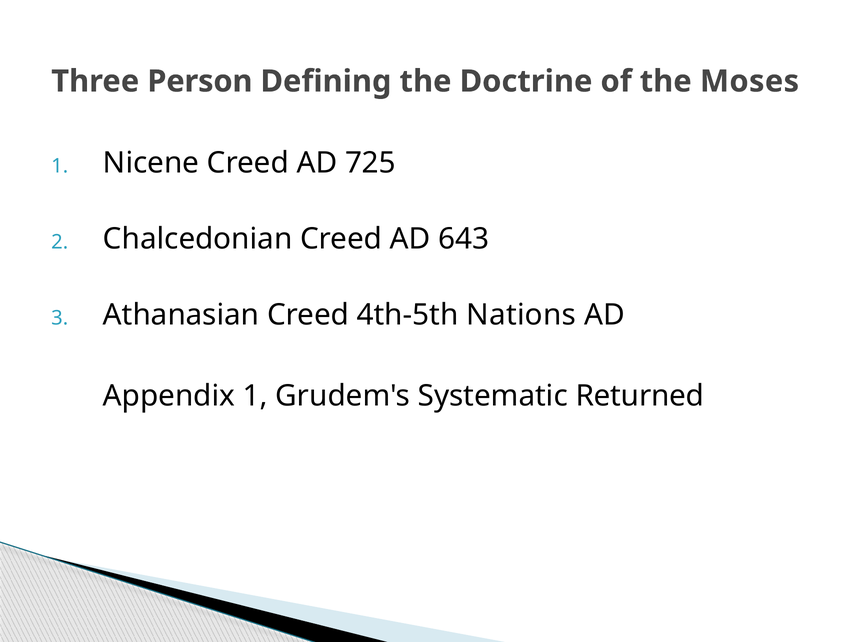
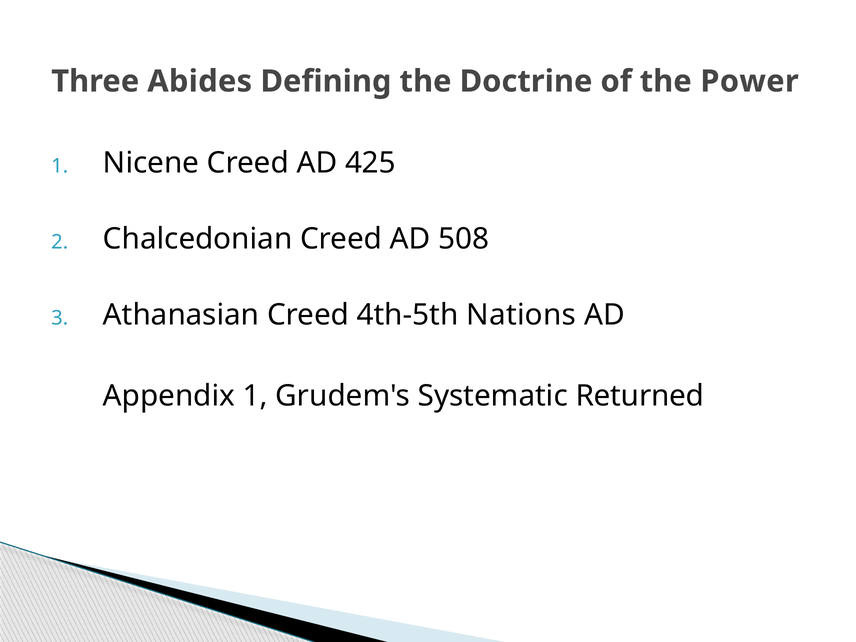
Person: Person -> Abides
Moses: Moses -> Power
725: 725 -> 425
643: 643 -> 508
